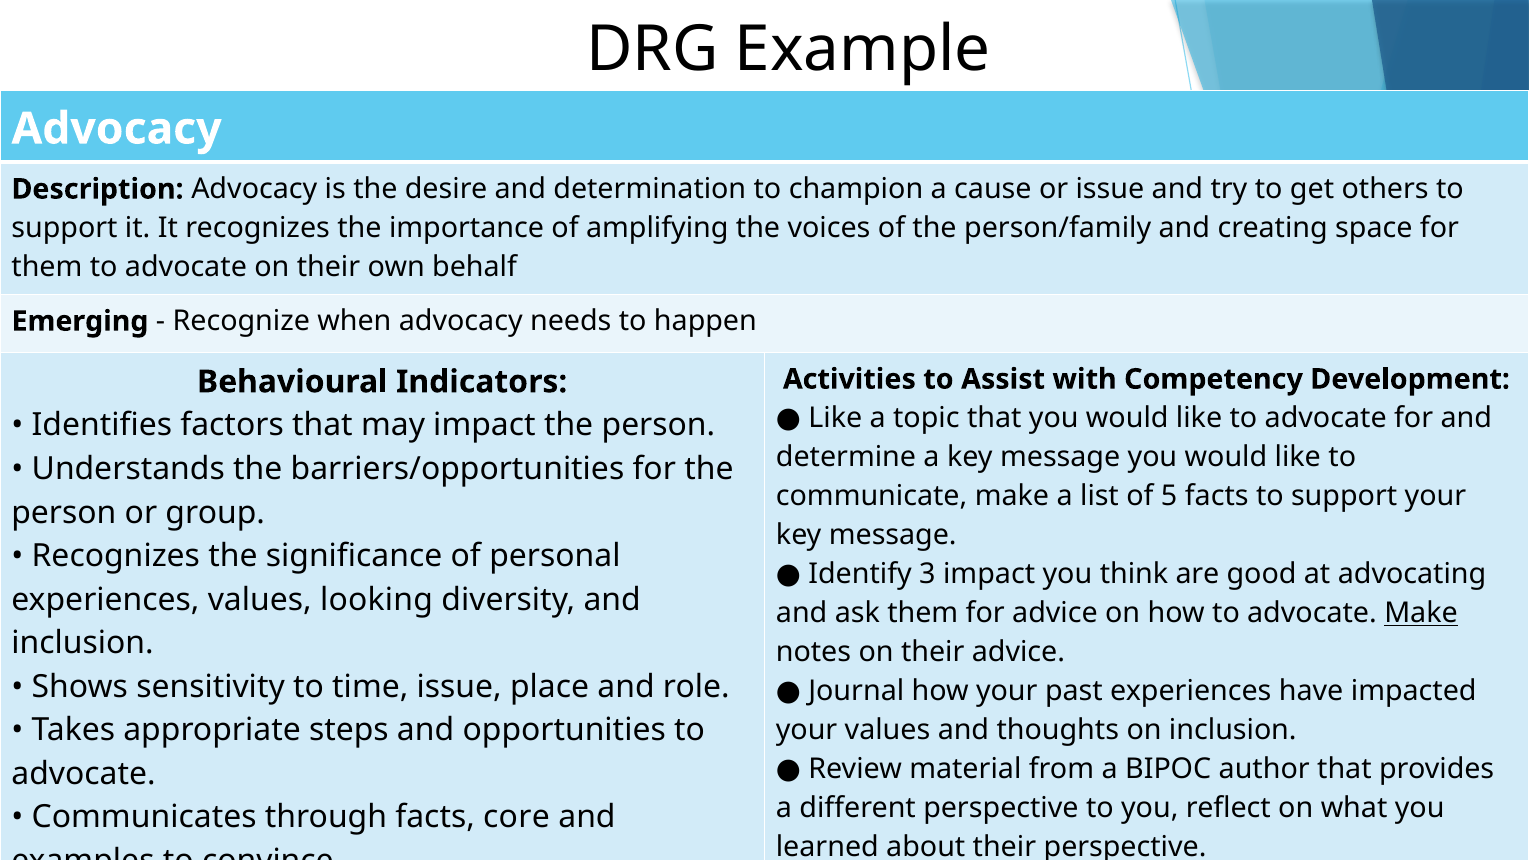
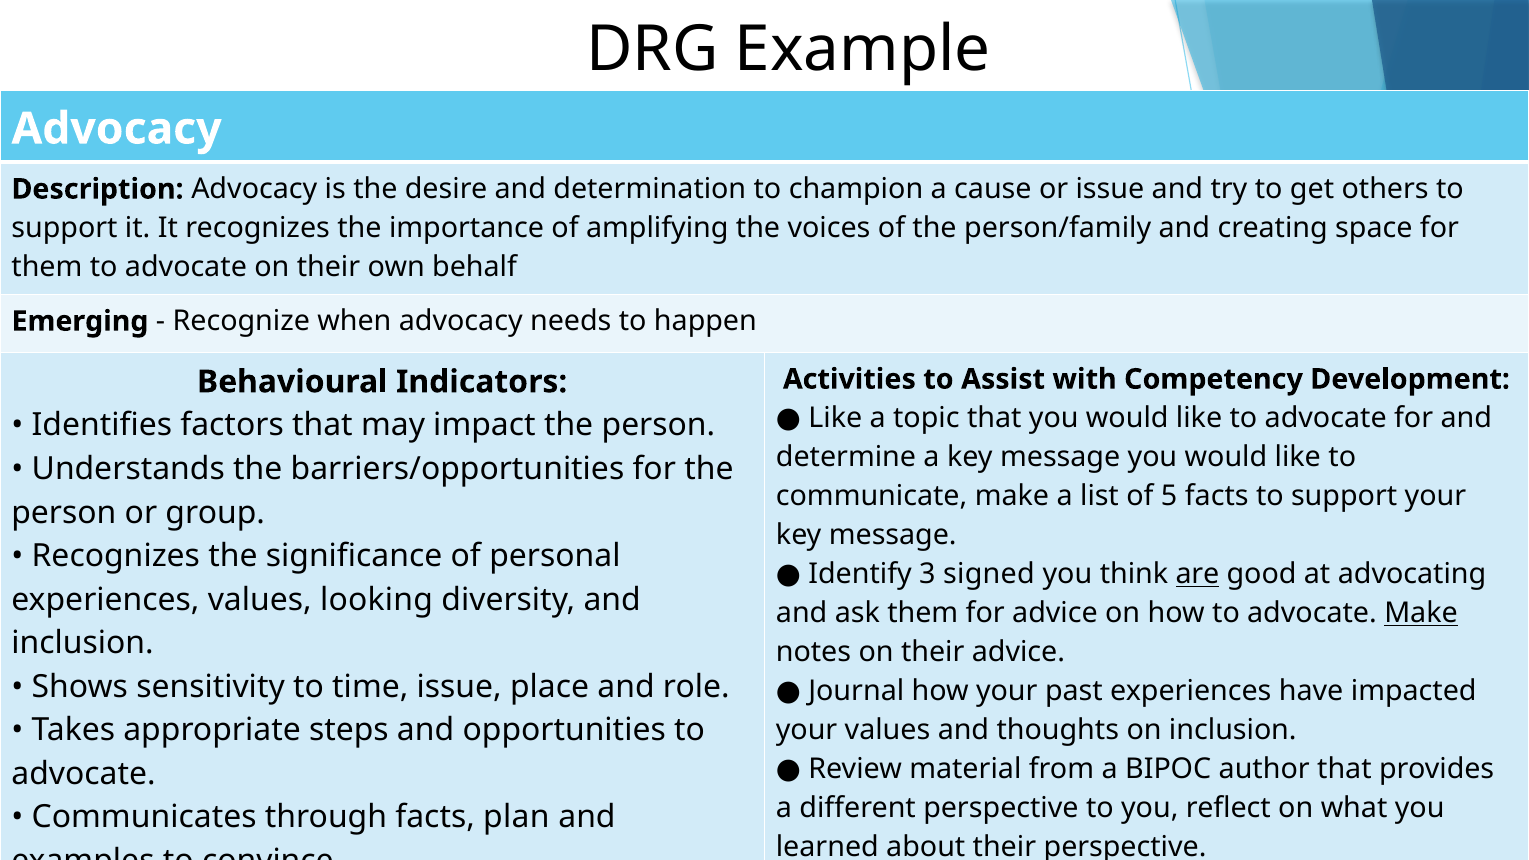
3 impact: impact -> signed
are underline: none -> present
core: core -> plan
